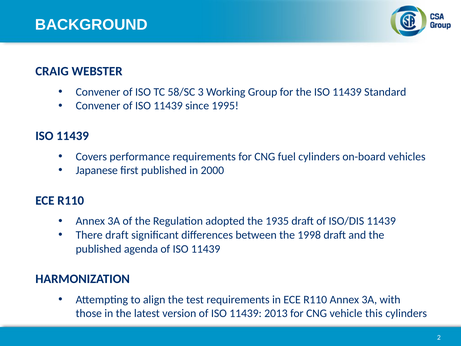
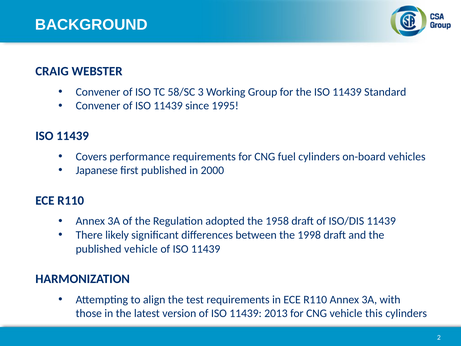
1935: 1935 -> 1958
There draft: draft -> likely
published agenda: agenda -> vehicle
